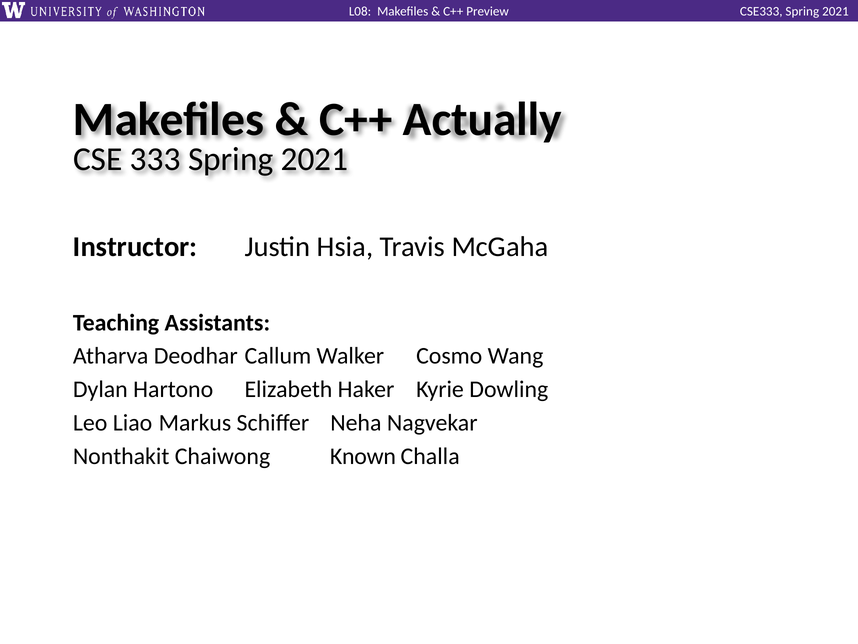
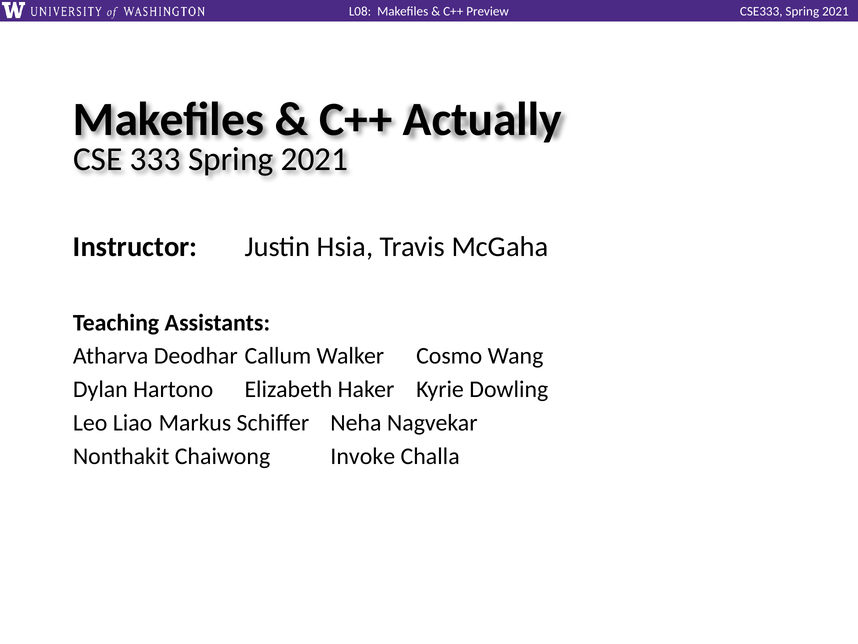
Known: Known -> Invoke
